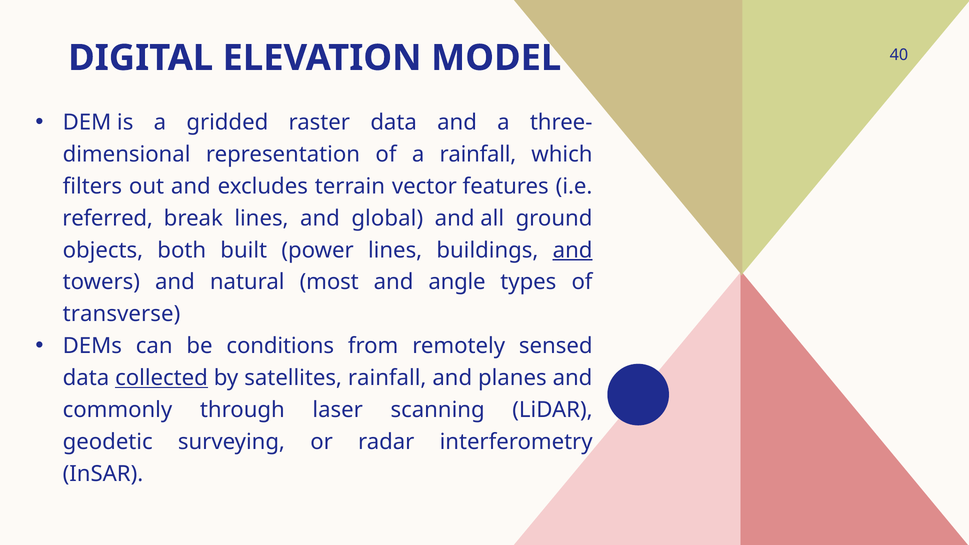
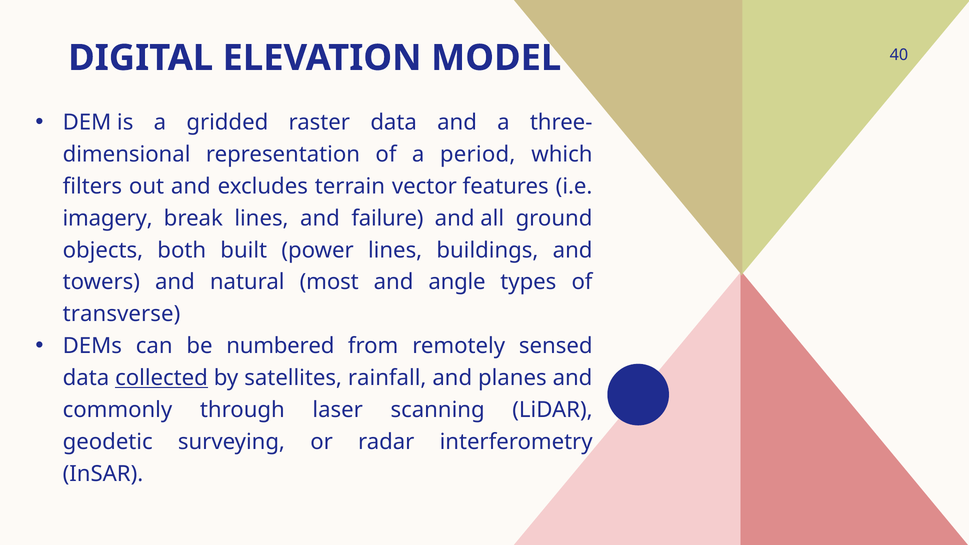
a rainfall: rainfall -> period
referred: referred -> imagery
global: global -> failure
and at (573, 250) underline: present -> none
conditions: conditions -> numbered
